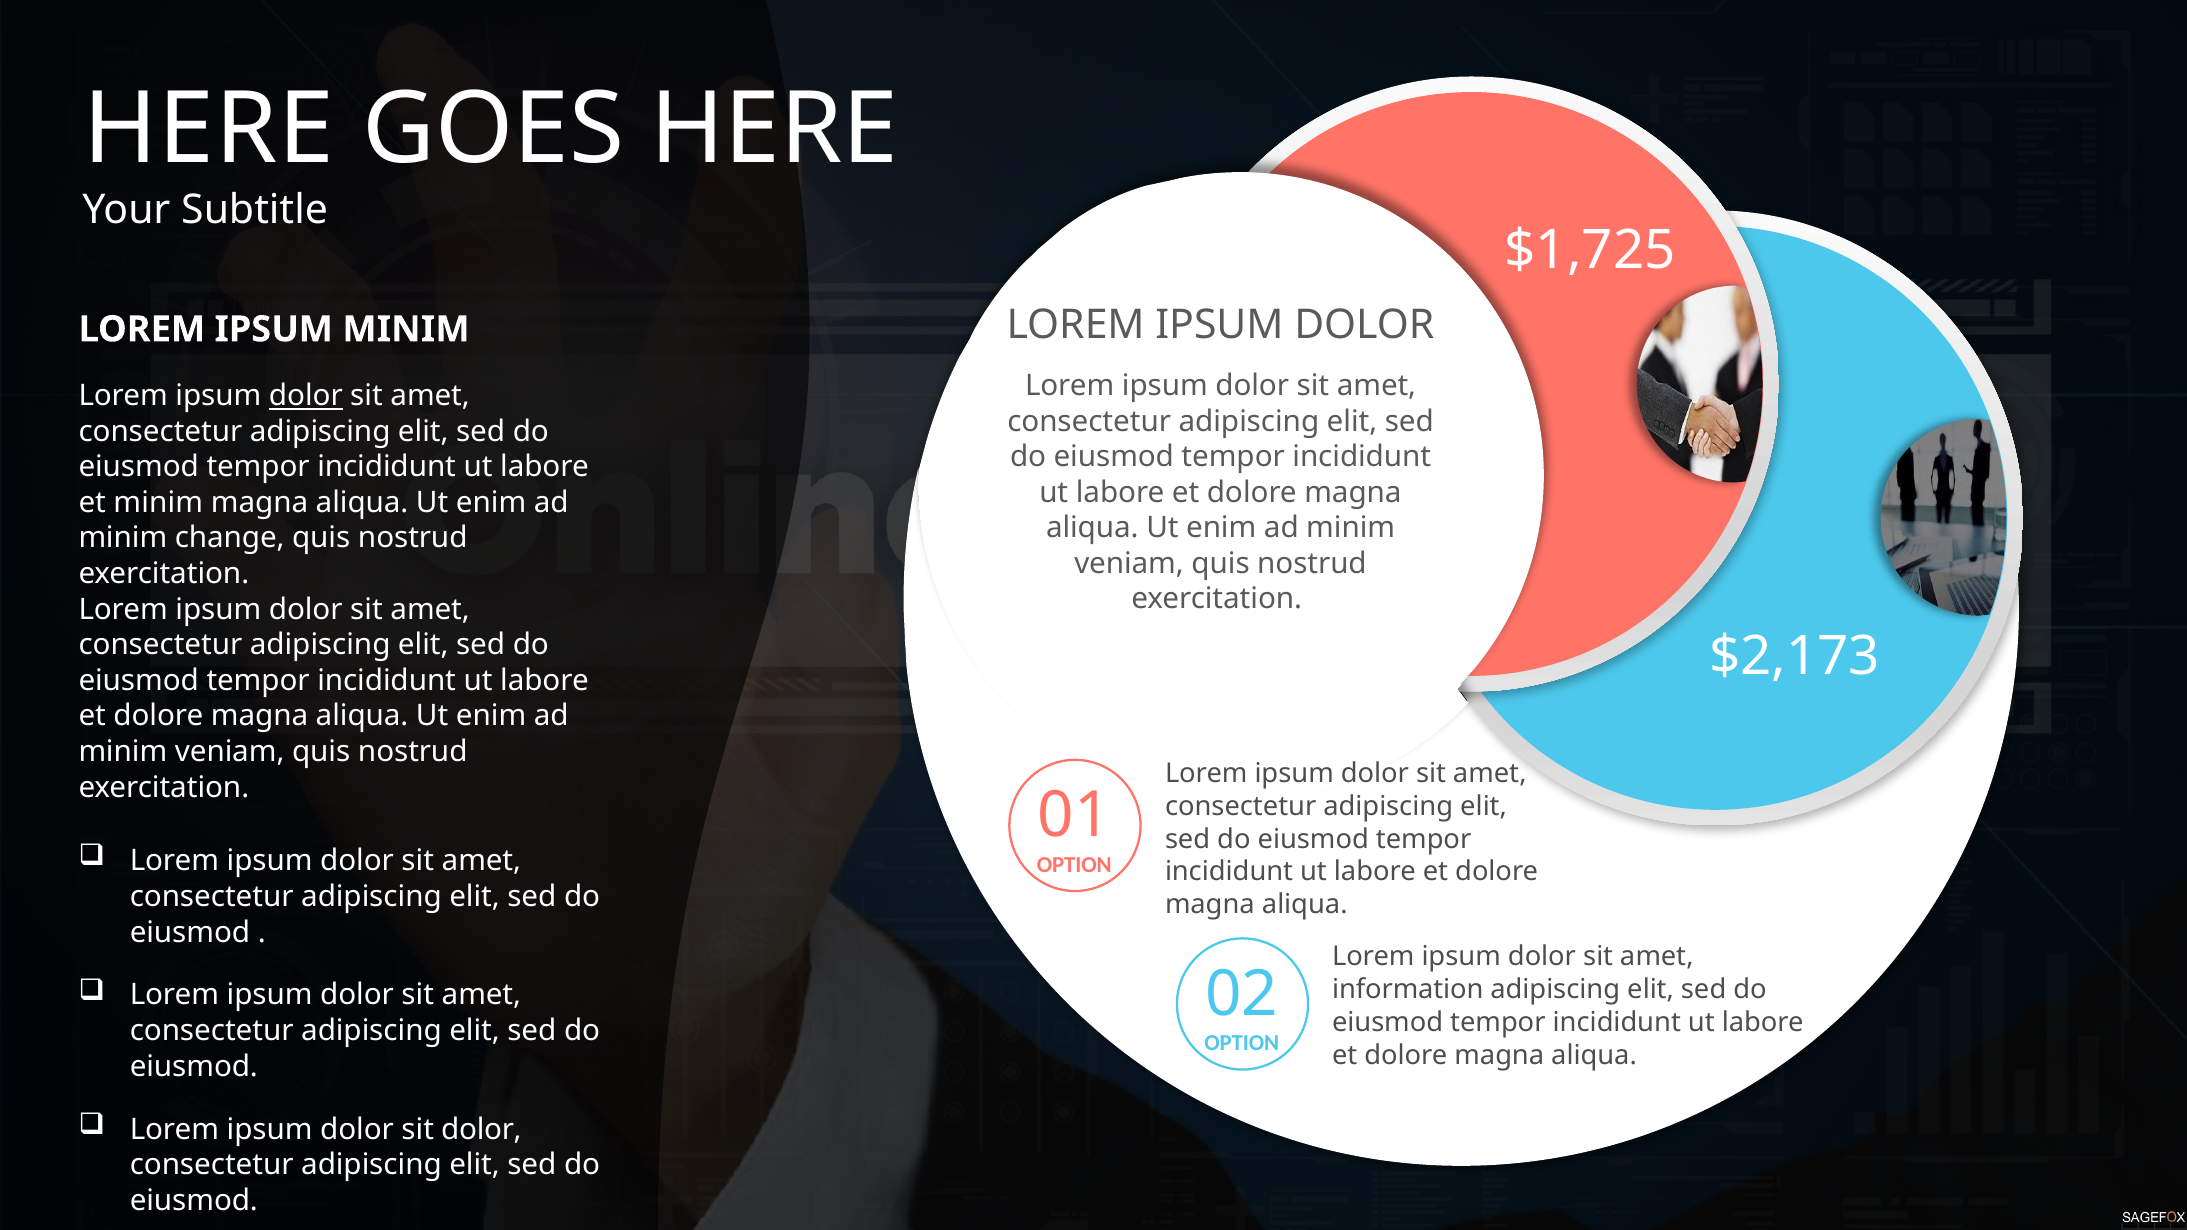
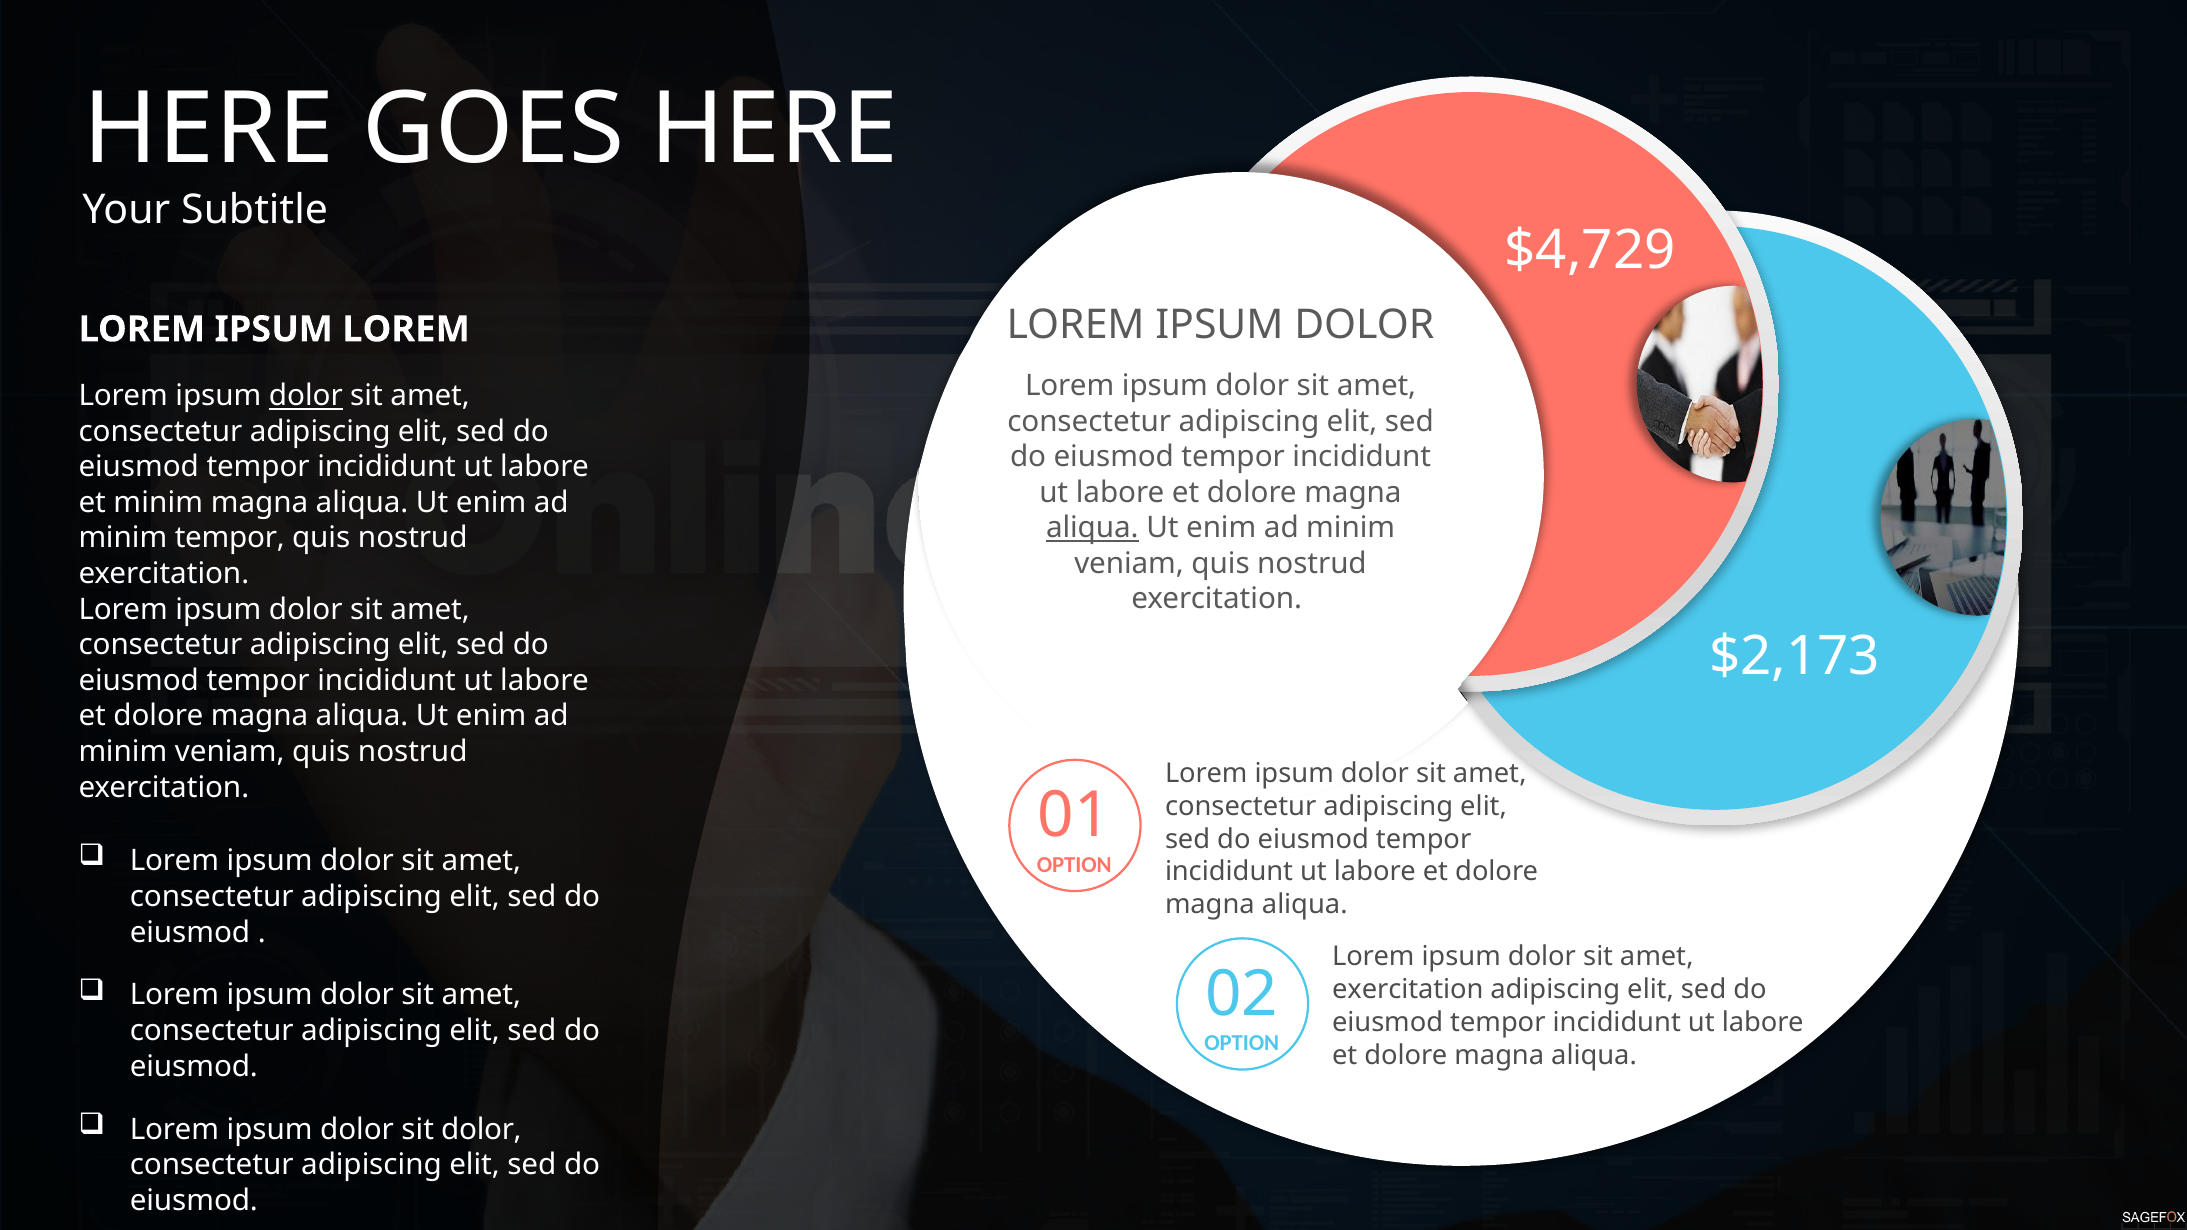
$1,725: $1,725 -> $4,729
IPSUM MINIM: MINIM -> LOREM
aliqua at (1092, 528) underline: none -> present
minim change: change -> tempor
information at (1408, 990): information -> exercitation
